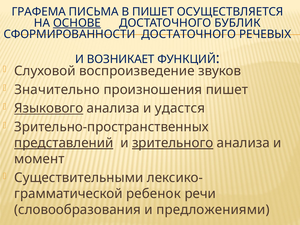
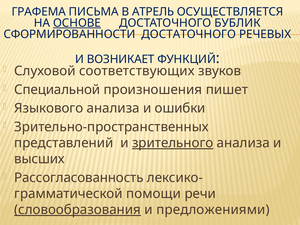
В ПИШЕТ: ПИШЕТ -> АТРЕЛЬ
воспроизведение: воспроизведение -> соответствующих
Значительно: Значительно -> Специальной
Языкового underline: present -> none
удастся: удастся -> ошибки
представлений underline: present -> none
момент: момент -> высших
Существительными: Существительными -> Рассогласованность
ребенок: ребенок -> помощи
словообразования underline: none -> present
